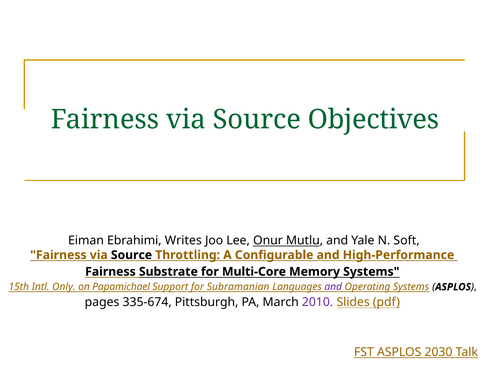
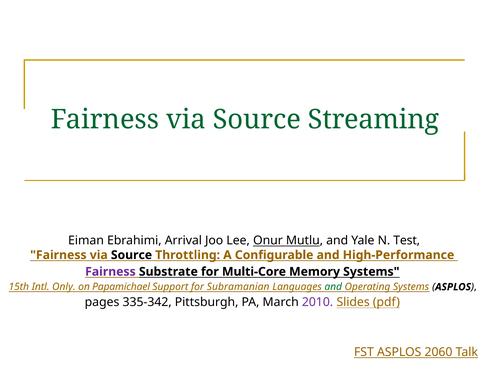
Objectives: Objectives -> Streaming
Writes: Writes -> Arrival
Soft: Soft -> Test
Fairness at (110, 271) colour: black -> purple
and at (333, 287) colour: purple -> green
335-674: 335-674 -> 335-342
2030: 2030 -> 2060
